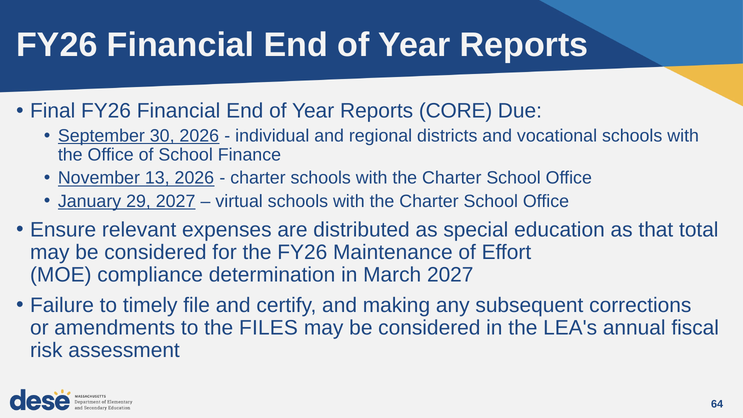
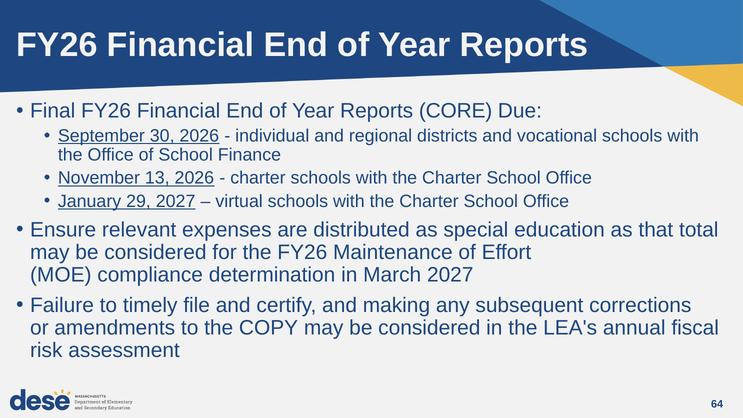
FILES: FILES -> COPY
